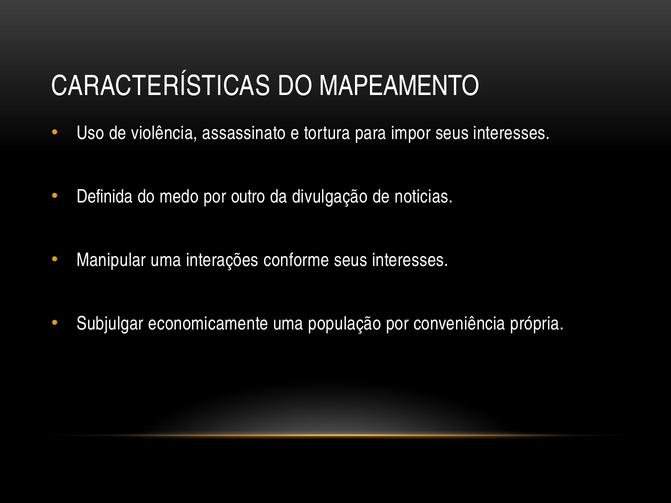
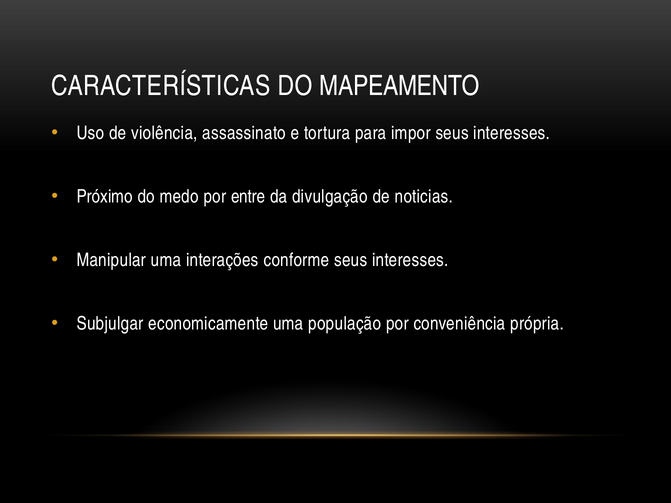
Definida: Definida -> Próximo
outro: outro -> entre
